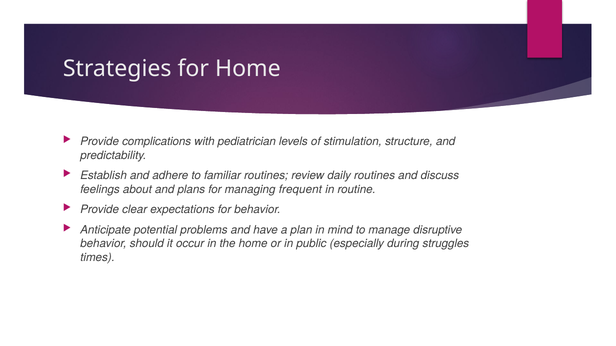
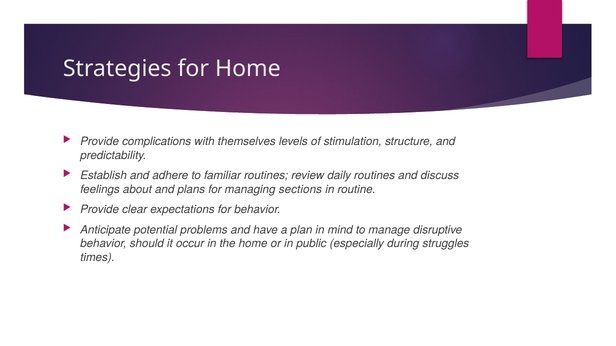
pediatrician: pediatrician -> themselves
frequent: frequent -> sections
